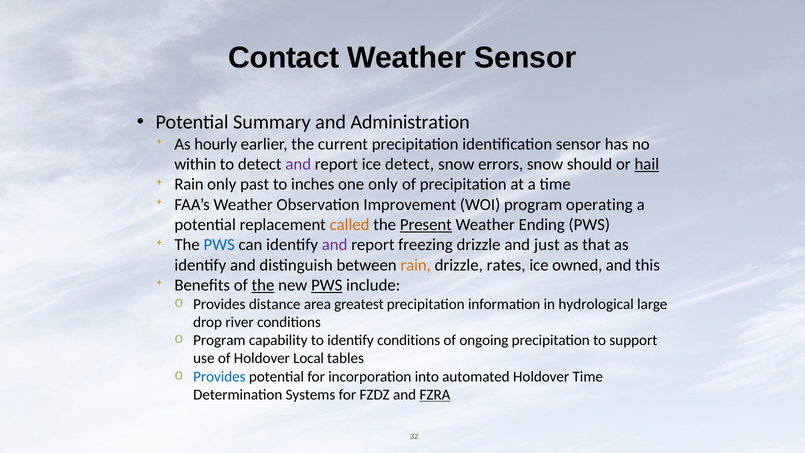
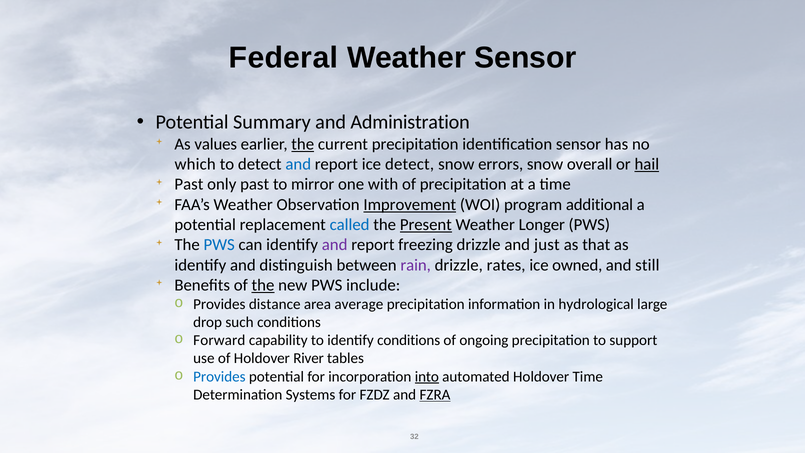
Contact: Contact -> Federal
hourly: hourly -> values
the at (303, 144) underline: none -> present
within: within -> which
and at (298, 164) colour: purple -> blue
should: should -> overall
Rain at (189, 184): Rain -> Past
inches: inches -> mirror
one only: only -> with
Improvement underline: none -> present
operating: operating -> additional
called colour: orange -> blue
Ending: Ending -> Longer
rain at (416, 265) colour: orange -> purple
this: this -> still
PWS at (327, 285) underline: present -> none
greatest: greatest -> average
river: river -> such
Program at (219, 340): Program -> Forward
Local: Local -> River
into underline: none -> present
